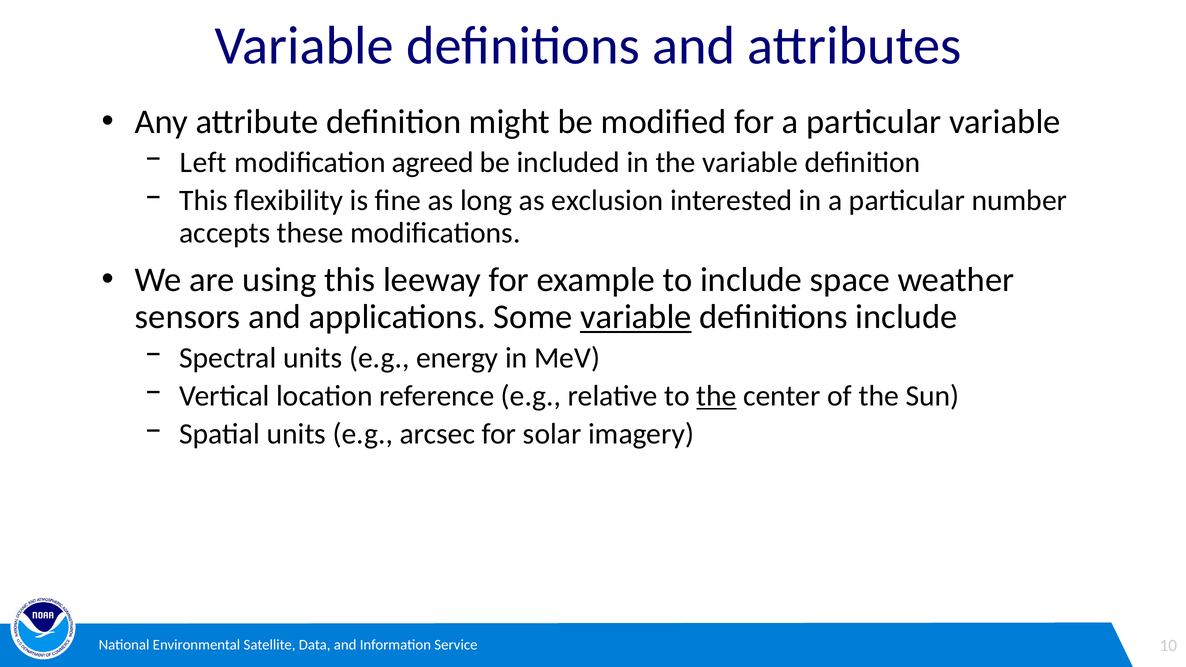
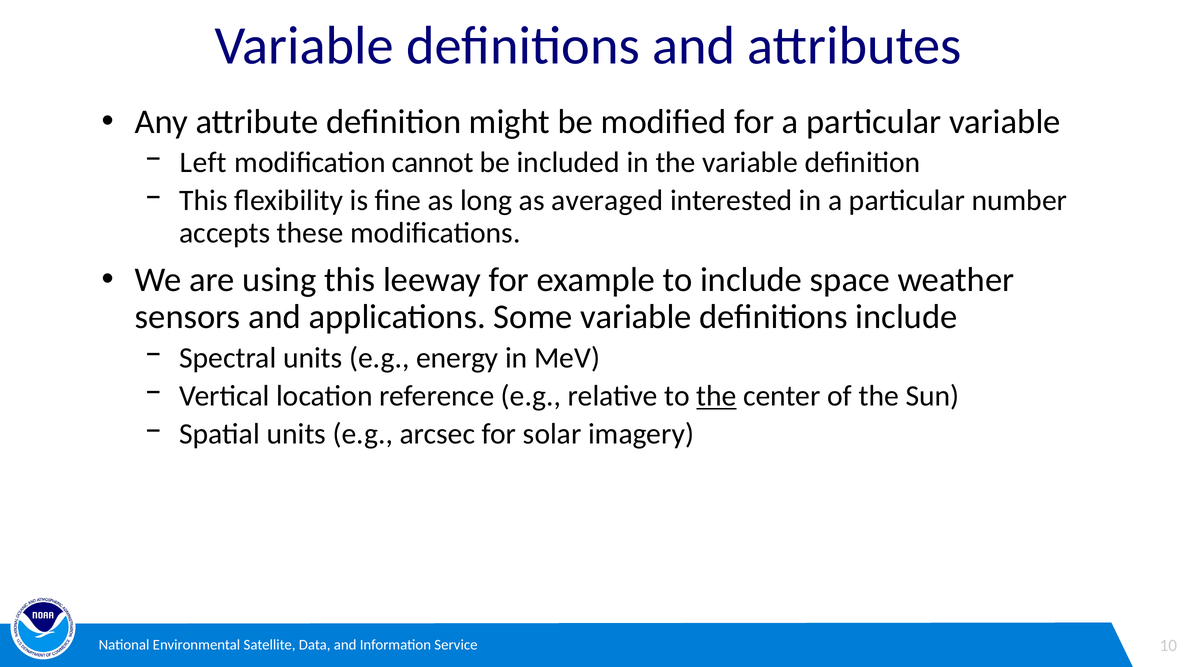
agreed: agreed -> cannot
exclusion: exclusion -> averaged
variable at (636, 317) underline: present -> none
